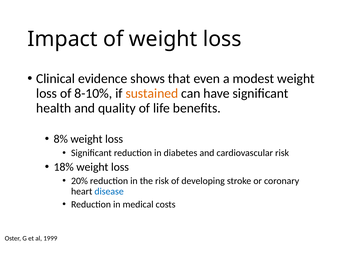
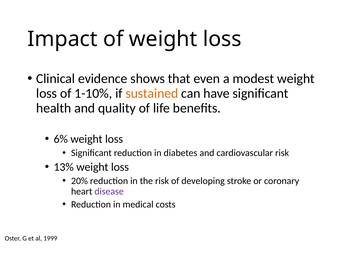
8-10%: 8-10% -> 1-10%
8%: 8% -> 6%
18%: 18% -> 13%
disease colour: blue -> purple
